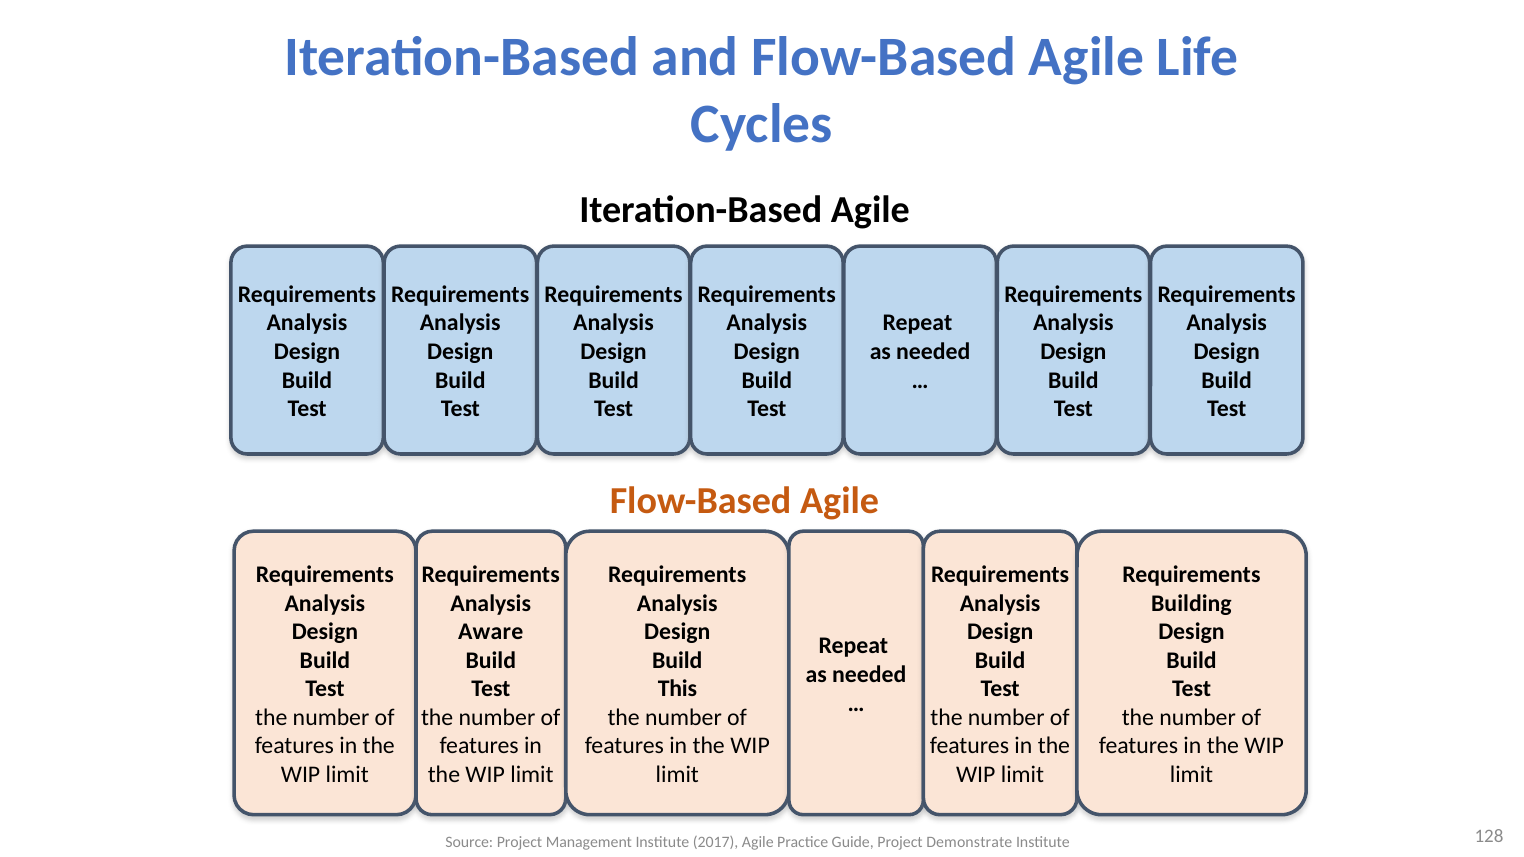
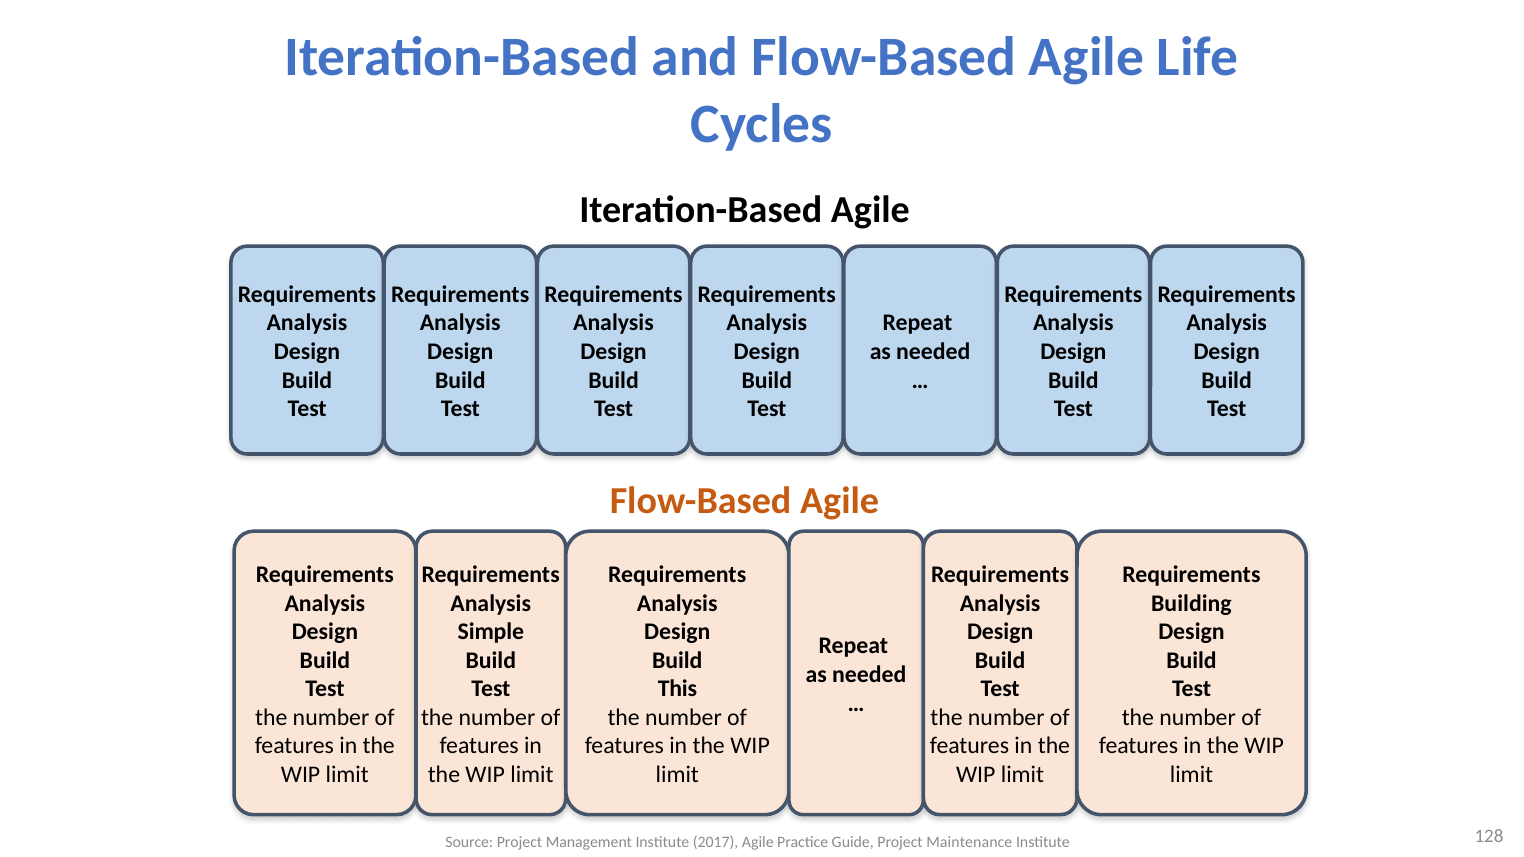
Aware: Aware -> Simple
Demonstrate: Demonstrate -> Maintenance
